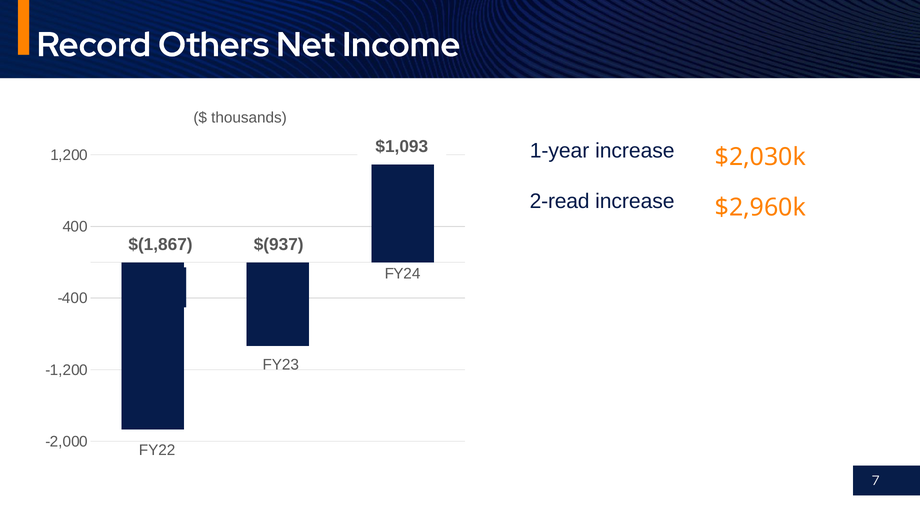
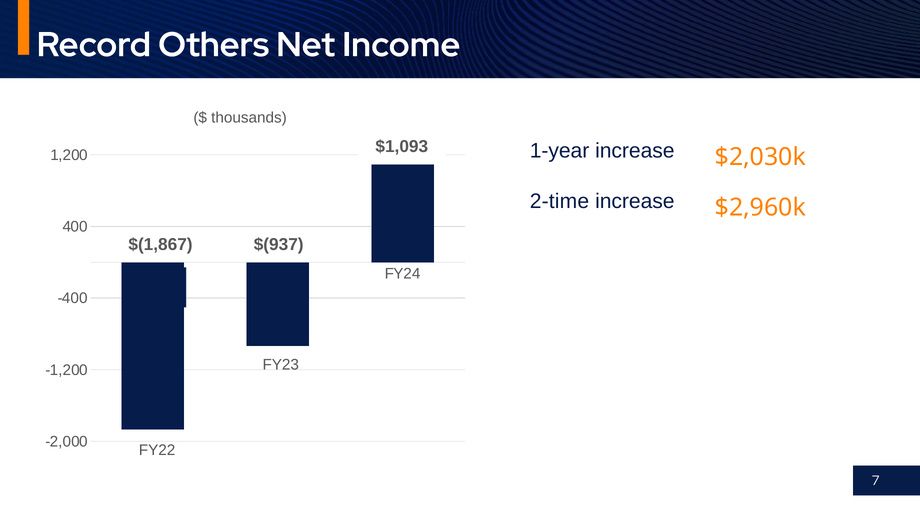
2-read: 2-read -> 2-time
